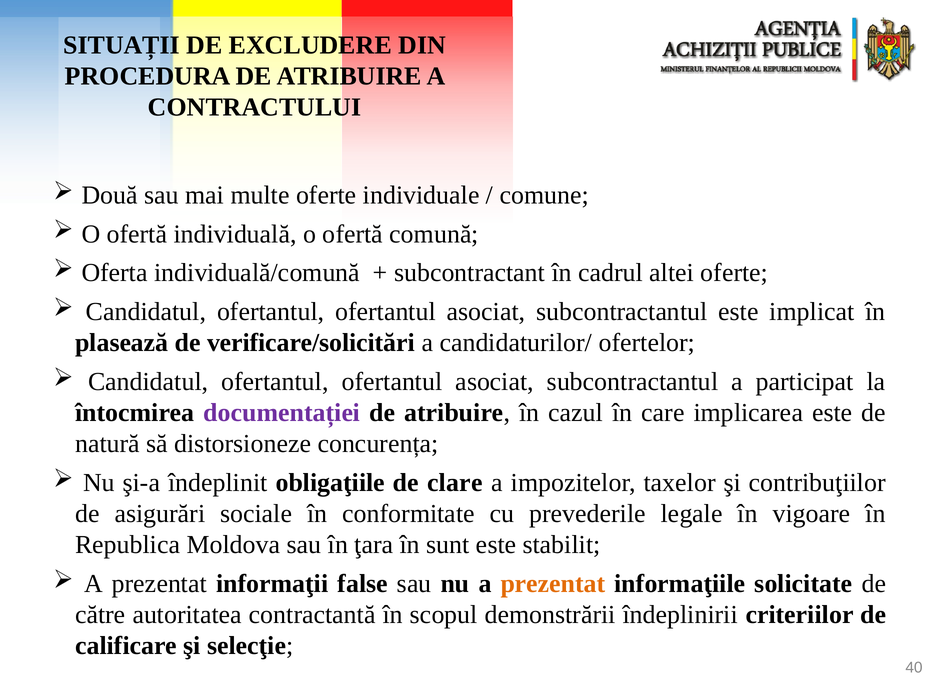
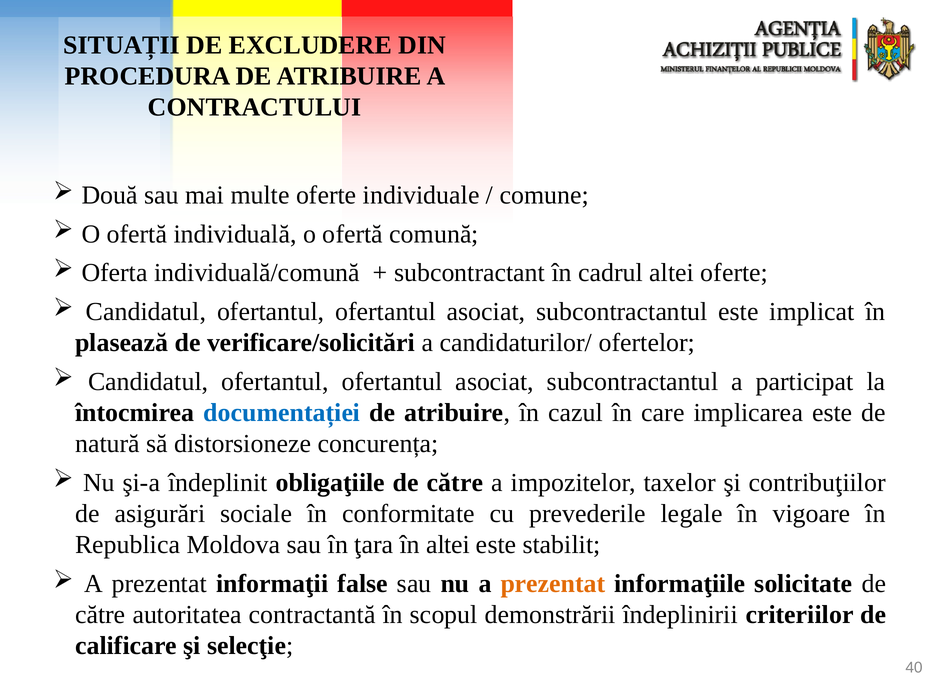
documentației colour: purple -> blue
obligaţiile de clare: clare -> către
în sunt: sunt -> altei
